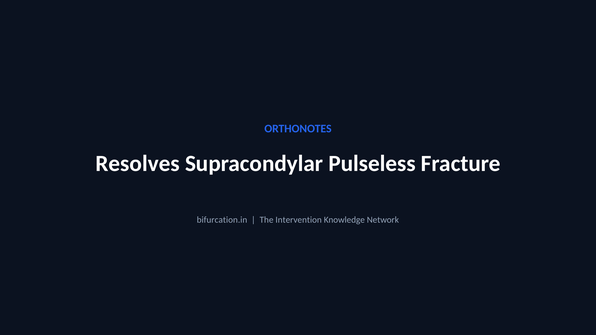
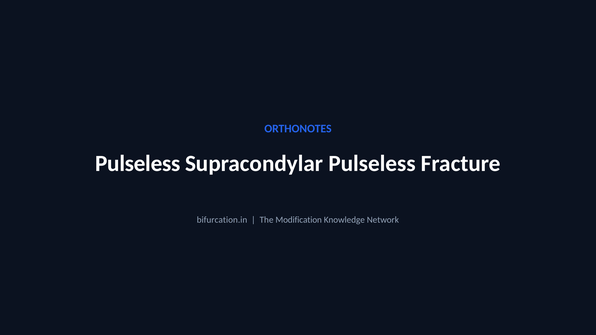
Resolves at (138, 164): Resolves -> Pulseless
Intervention: Intervention -> Modification
